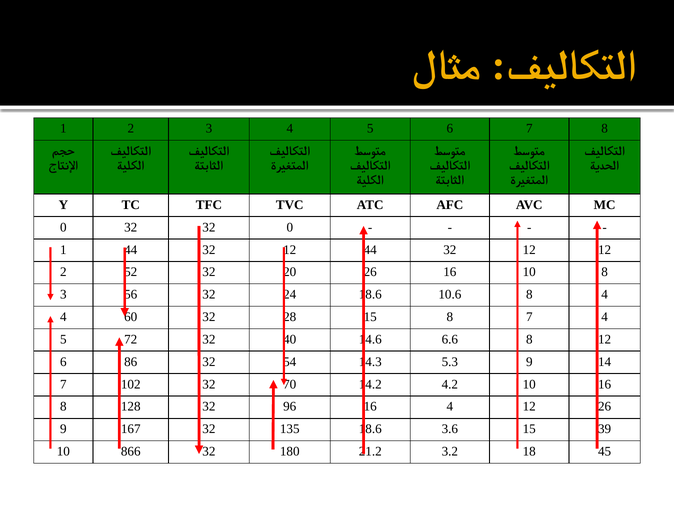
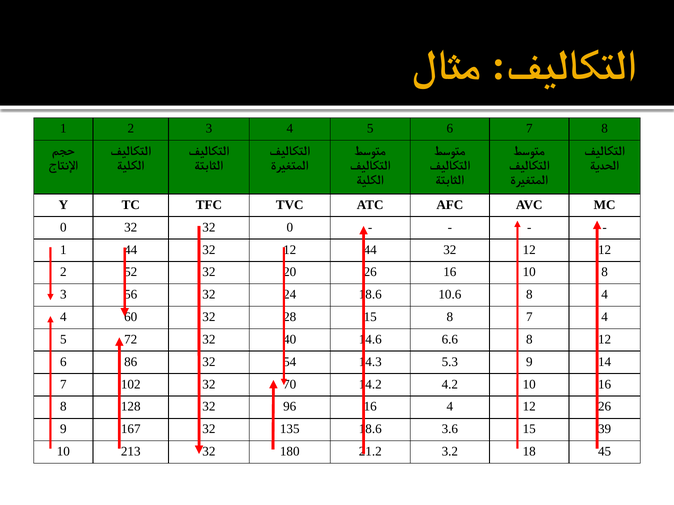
866: 866 -> 213
